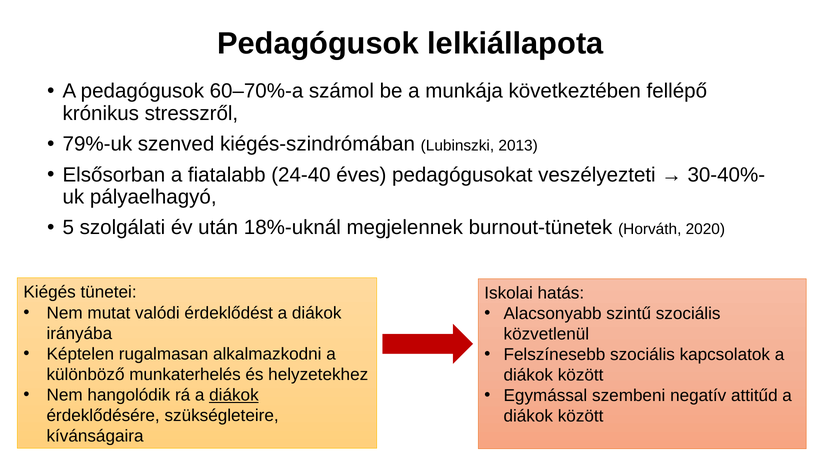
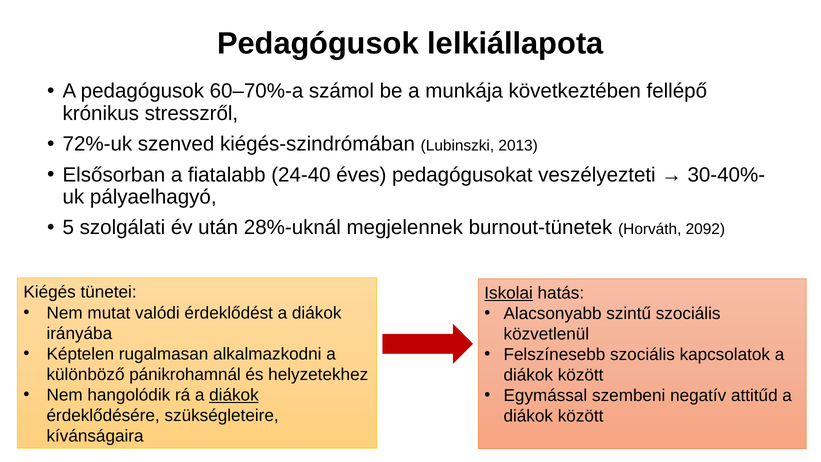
79%-uk: 79%-uk -> 72%-uk
18%-uknál: 18%-uknál -> 28%-uknál
2020: 2020 -> 2092
Iskolai underline: none -> present
munkaterhelés: munkaterhelés -> pánikrohamnál
